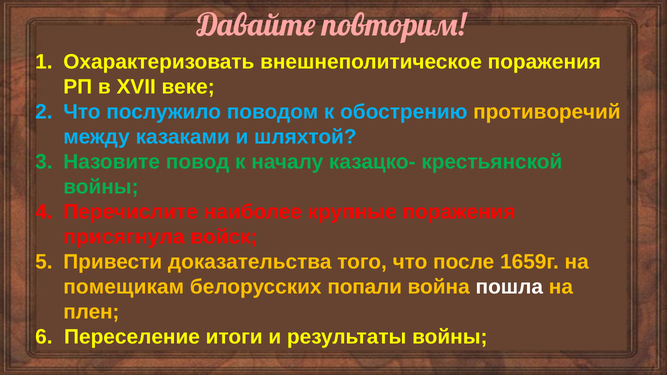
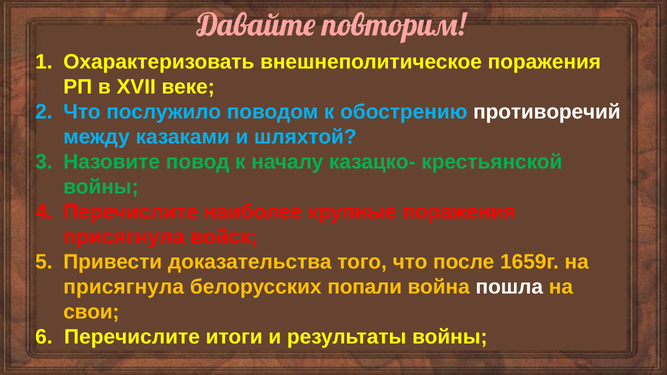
противоречий colour: yellow -> white
помещикам at (124, 287): помещикам -> присягнула
плен: плен -> свои
6 Переселение: Переселение -> Перечислите
